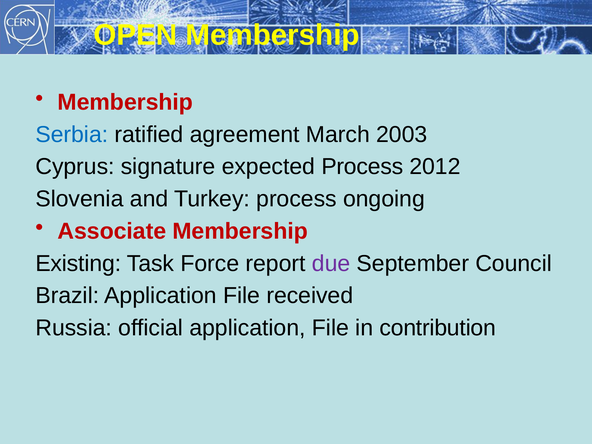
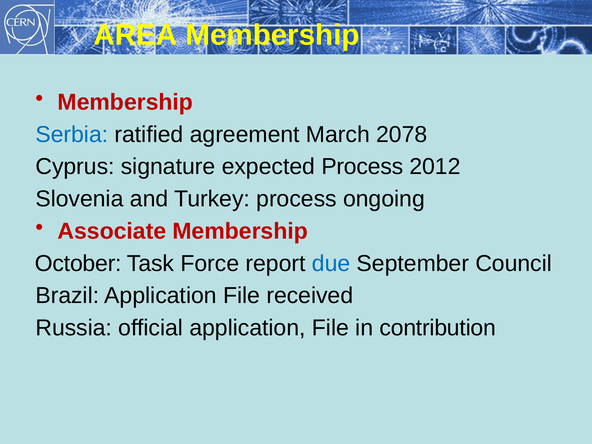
OPEN: OPEN -> AREA
2003: 2003 -> 2078
Existing: Existing -> October
due colour: purple -> blue
